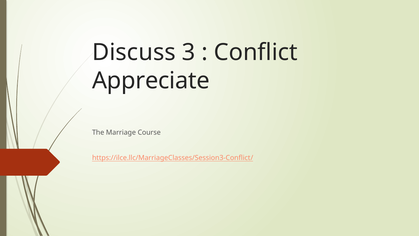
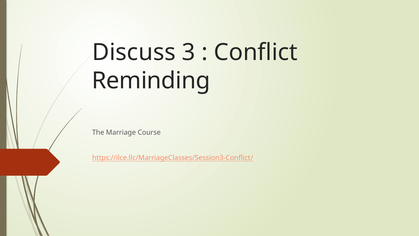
Appreciate: Appreciate -> Reminding
